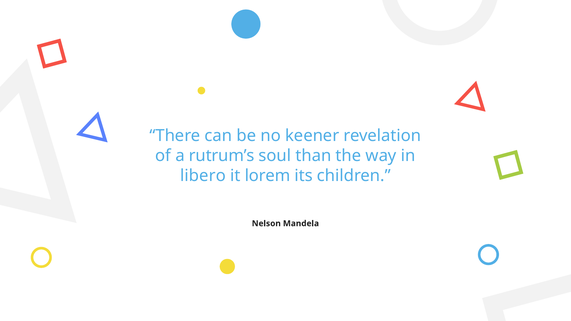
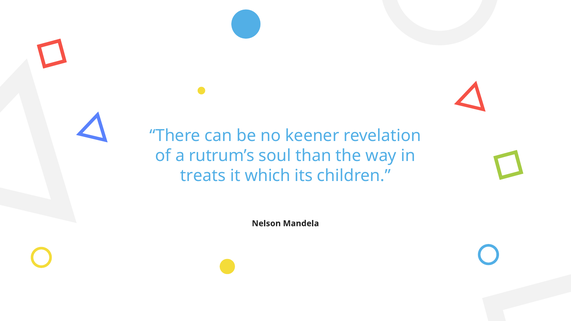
libero: libero -> treats
lorem: lorem -> which
